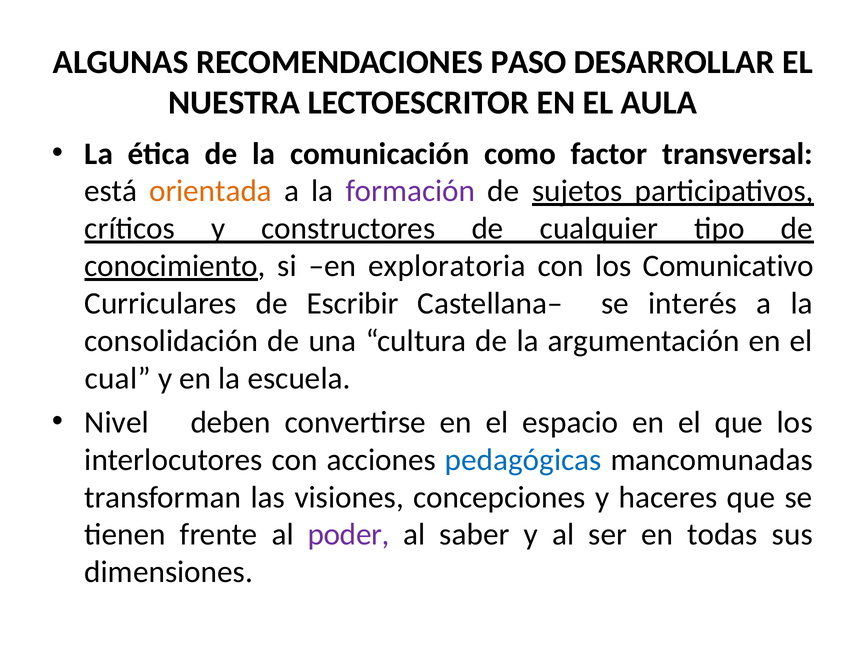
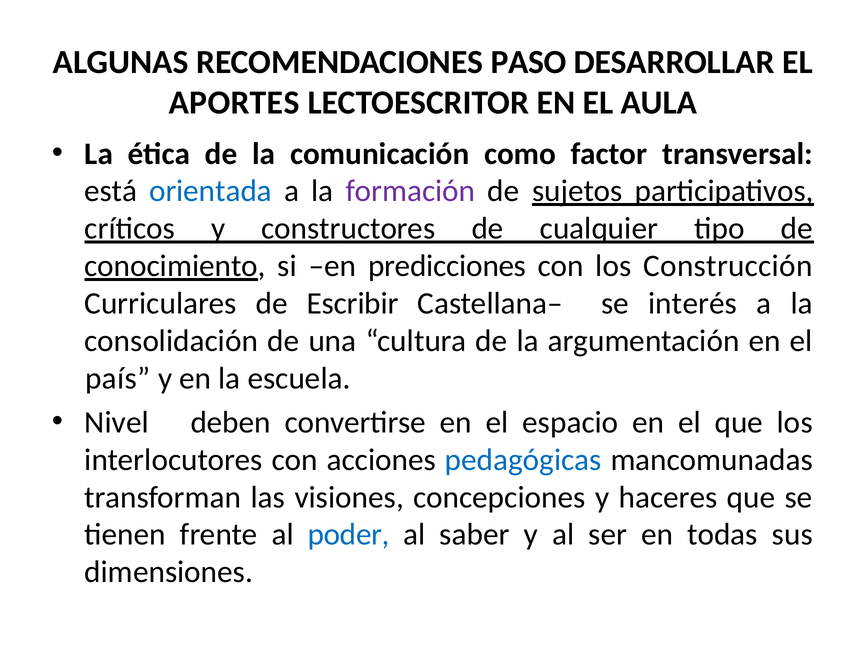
NUESTRA: NUESTRA -> APORTES
orientada colour: orange -> blue
exploratoria: exploratoria -> predicciones
Comunicativo: Comunicativo -> Construcción
cual: cual -> país
poder colour: purple -> blue
